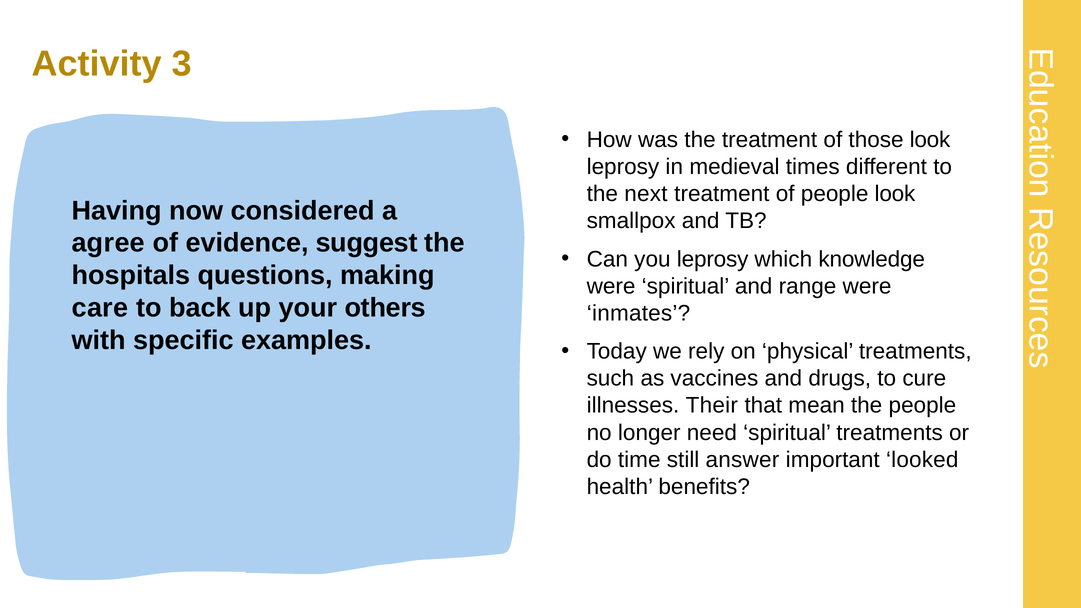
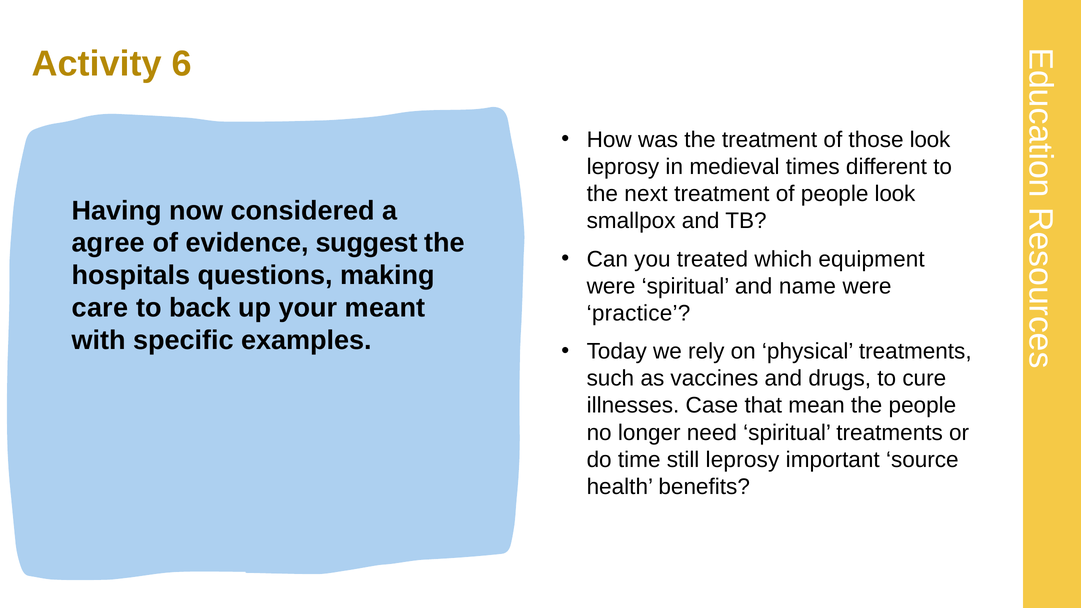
3: 3 -> 6
you leprosy: leprosy -> treated
knowledge: knowledge -> equipment
range: range -> name
others: others -> meant
inmates: inmates -> practice
Their: Their -> Case
still answer: answer -> leprosy
looked: looked -> source
